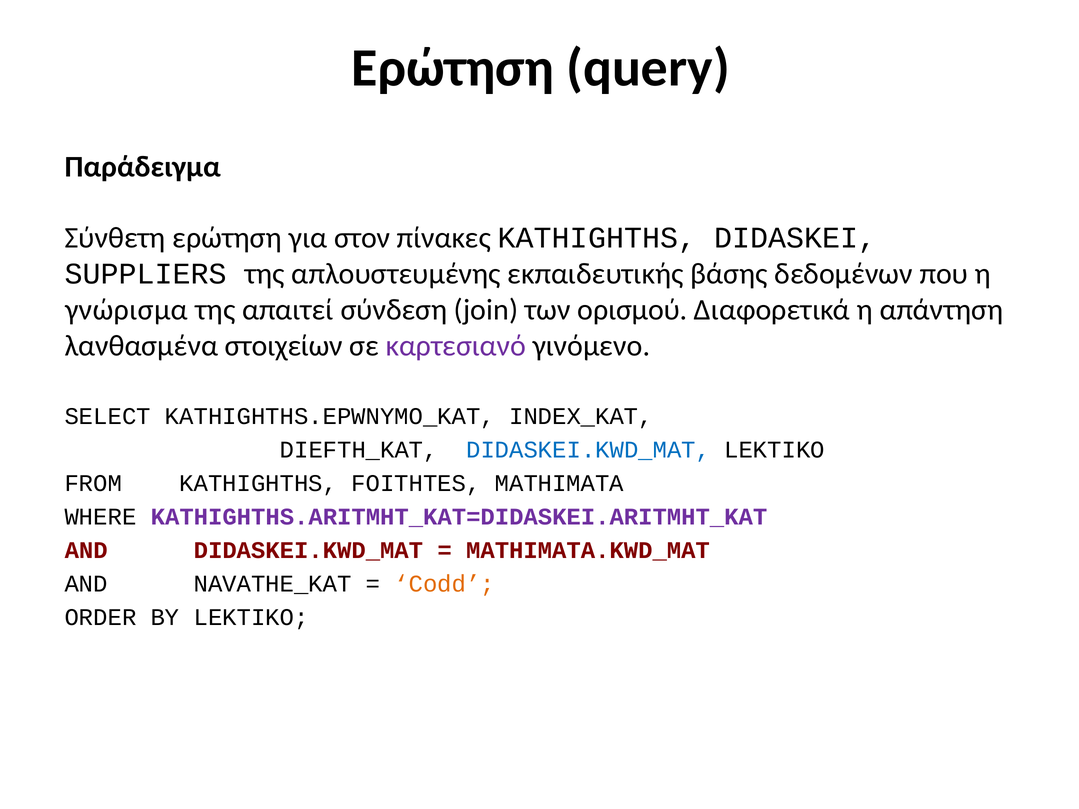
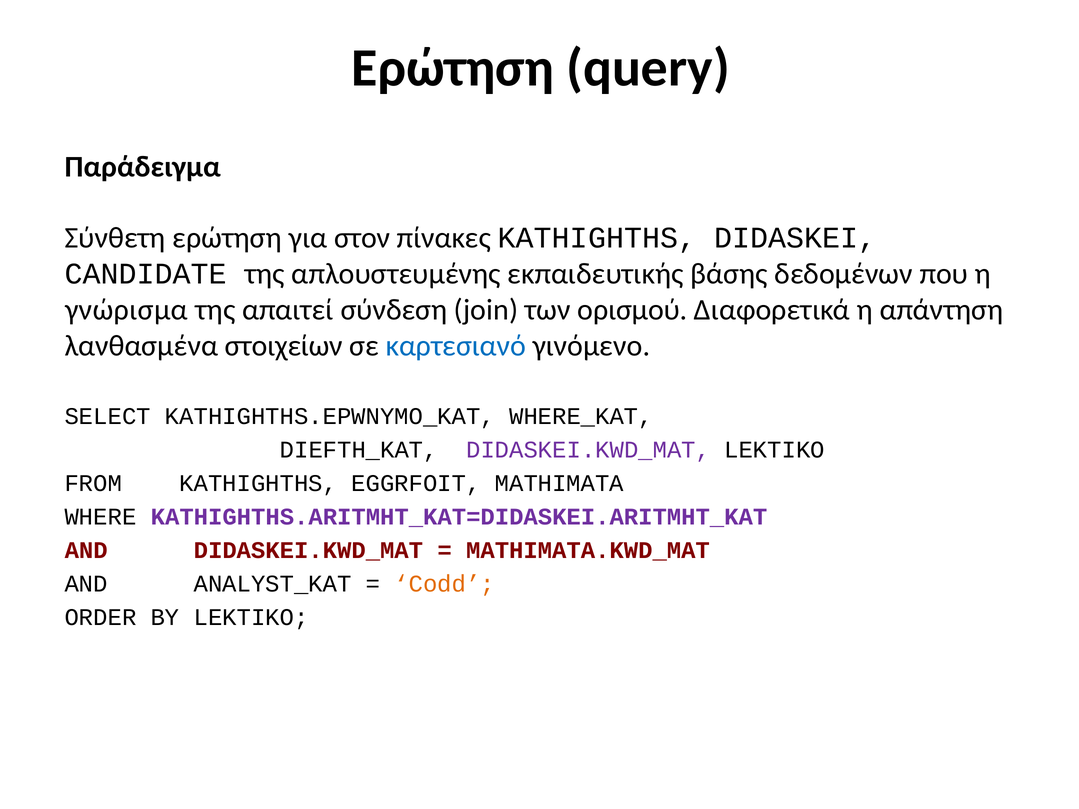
SUPPLIERS: SUPPLIERS -> CANDIDATE
καρτεσιανό colour: purple -> blue
INDEX_KAT: INDEX_KAT -> WHERE_KAT
DIDASKEI.KWD_MAT colour: blue -> purple
FOITHTES: FOITHTES -> EGGRFOIT
NAVATHE_KAT: NAVATHE_KAT -> ANALYST_KAT
